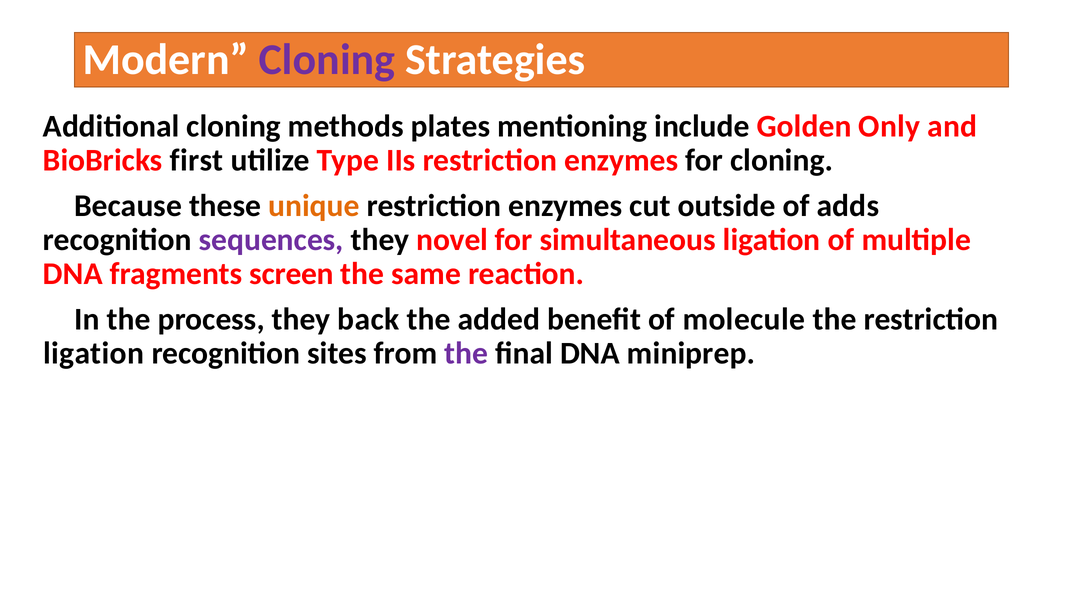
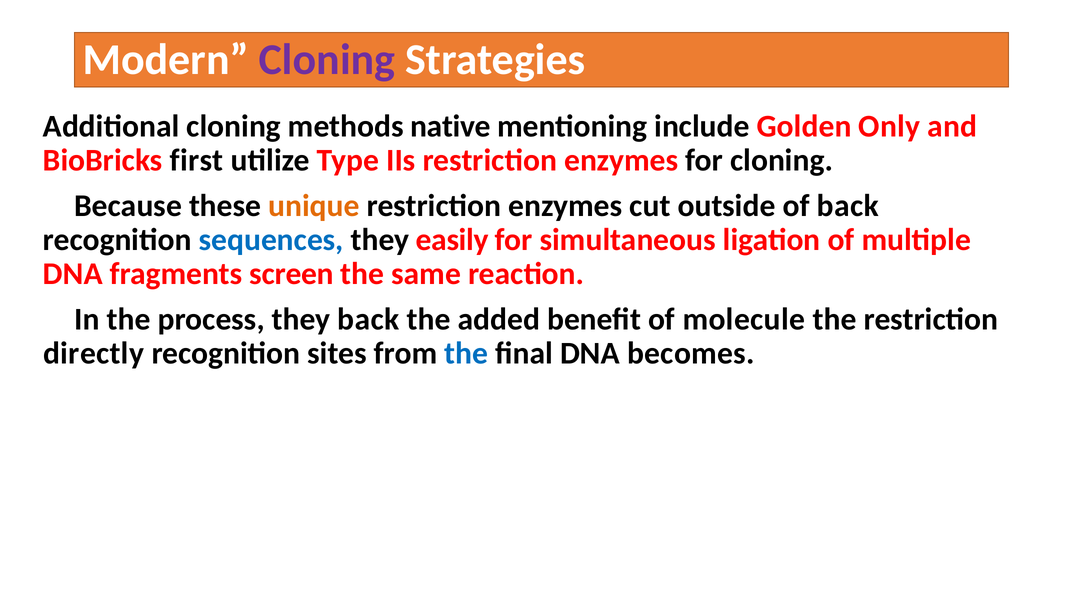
plates: plates -> native
of adds: adds -> back
sequences colour: purple -> blue
novel: novel -> easily
ligation at (94, 354): ligation -> directly
the at (466, 354) colour: purple -> blue
miniprep: miniprep -> becomes
